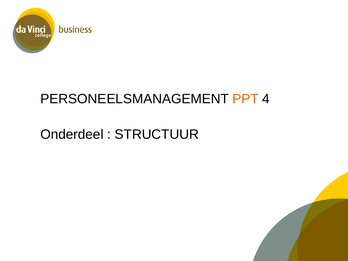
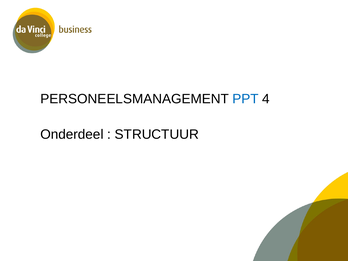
PPT colour: orange -> blue
